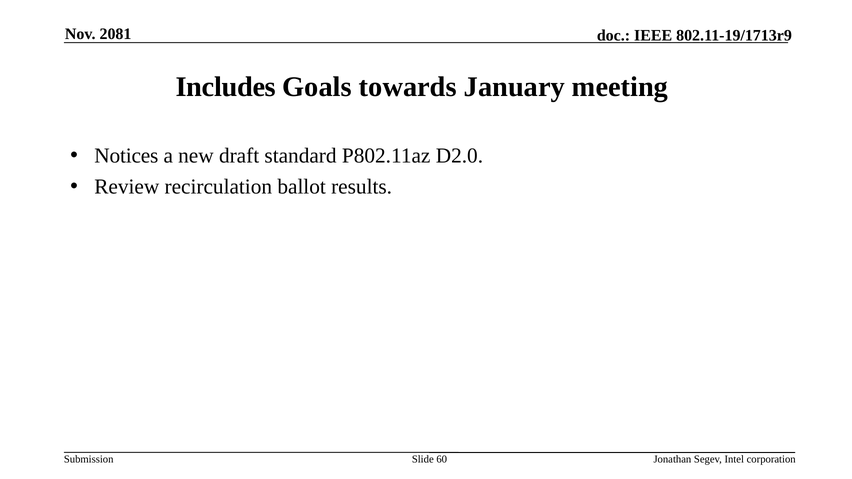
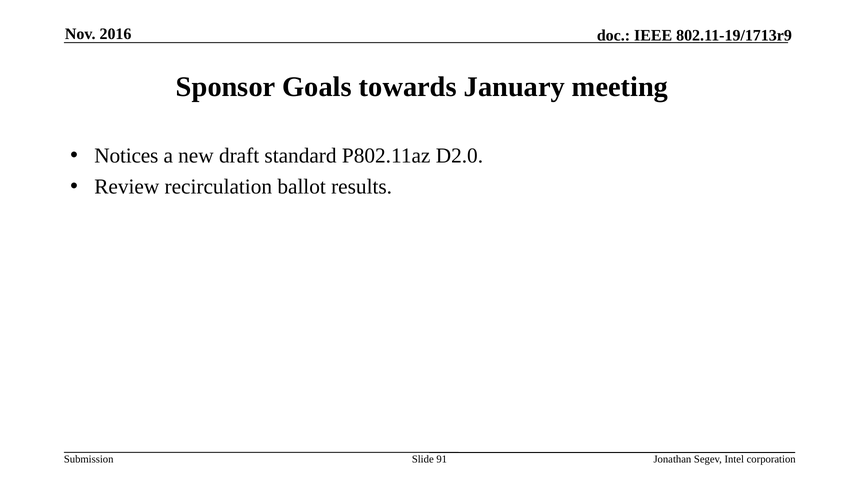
2081: 2081 -> 2016
Includes: Includes -> Sponsor
60: 60 -> 91
